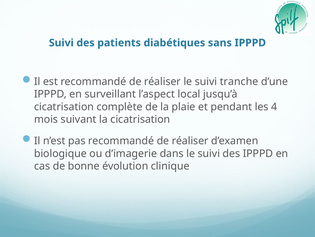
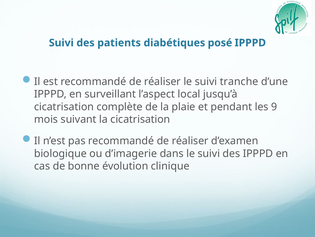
sans: sans -> posé
4: 4 -> 9
